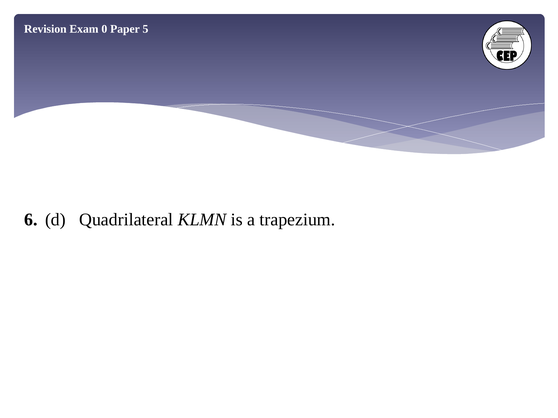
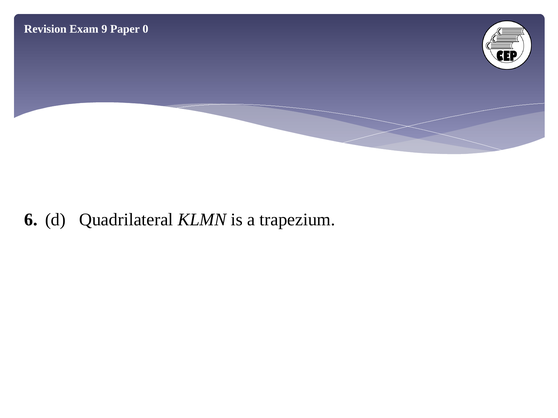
0: 0 -> 9
5: 5 -> 0
